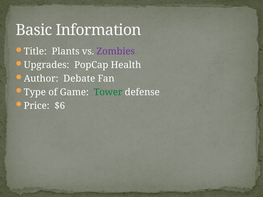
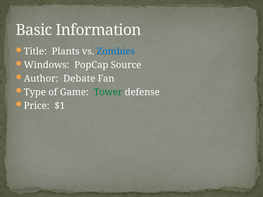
Zombies colour: purple -> blue
Upgrades: Upgrades -> Windows
Health: Health -> Source
$6: $6 -> $1
